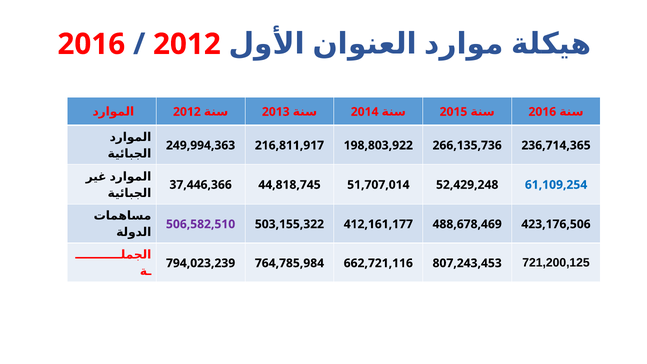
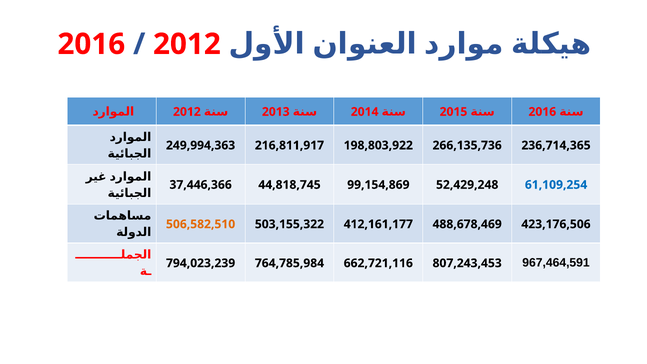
51,707,014: 51,707,014 -> 99,154,869
506,582,510 colour: purple -> orange
721,200,125: 721,200,125 -> 967,464,591
